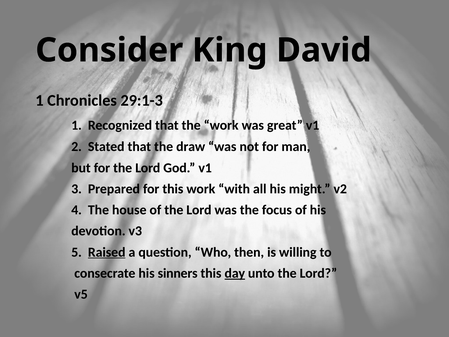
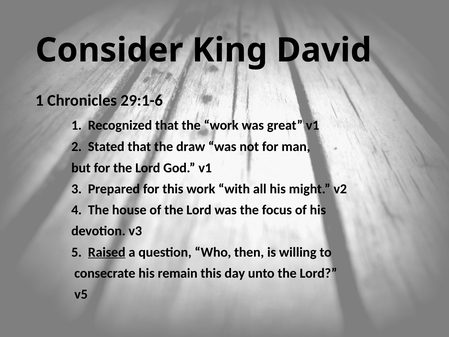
29:1-3: 29:1-3 -> 29:1-6
sinners: sinners -> remain
day underline: present -> none
